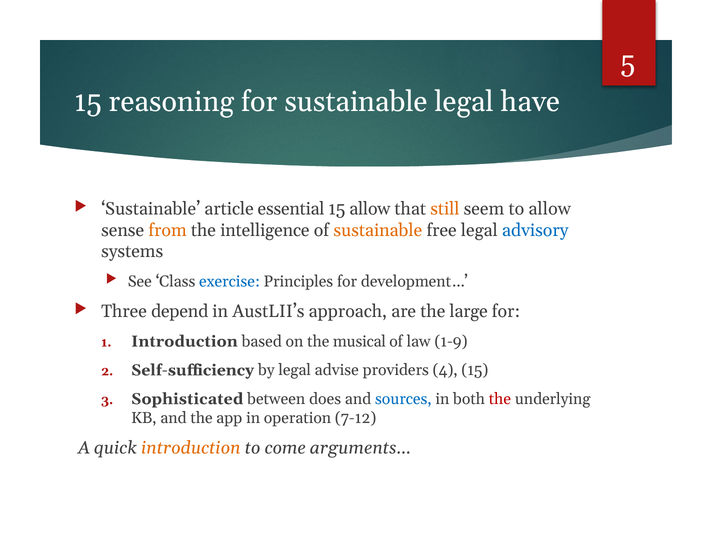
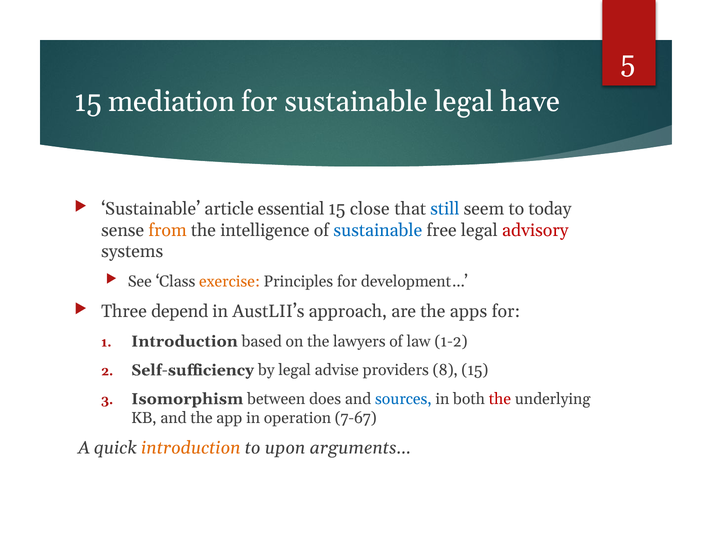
reasoning: reasoning -> mediation
15 allow: allow -> close
still colour: orange -> blue
to allow: allow -> today
sustainable at (378, 230) colour: orange -> blue
advisory colour: blue -> red
exercise colour: blue -> orange
large: large -> apps
musical: musical -> lawyers
1-9: 1-9 -> 1-2
4: 4 -> 8
Sophisticated: Sophisticated -> Isomorphism
7-12: 7-12 -> 7-67
come: come -> upon
